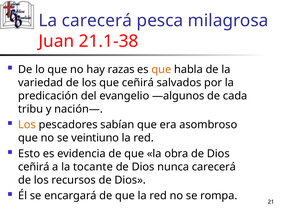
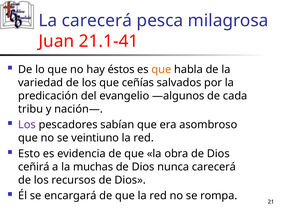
21.1-38: 21.1-38 -> 21.1-41
razas: razas -> éstos
que ceñirá: ceñirá -> ceñías
Los at (27, 125) colour: orange -> purple
tocante: tocante -> muchas
